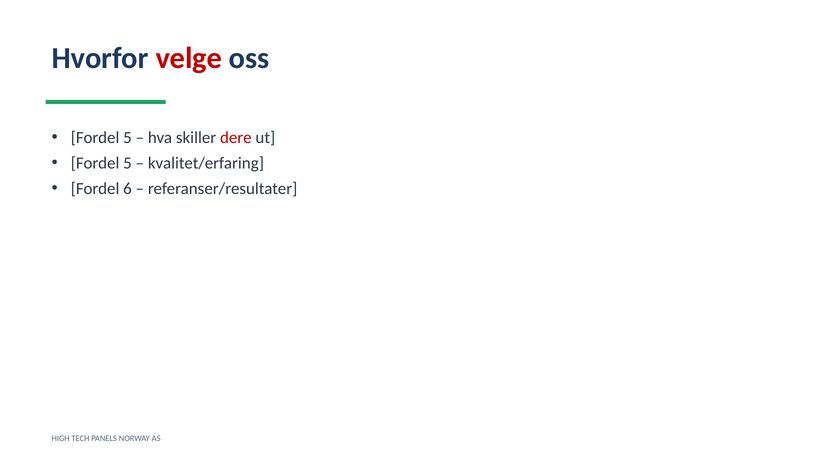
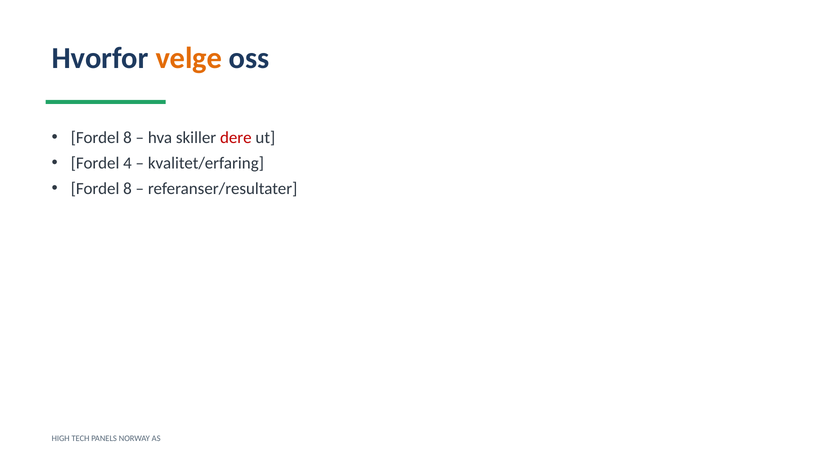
velge colour: red -> orange
5 at (127, 138): 5 -> 8
5 at (127, 163): 5 -> 4
6 at (127, 189): 6 -> 8
